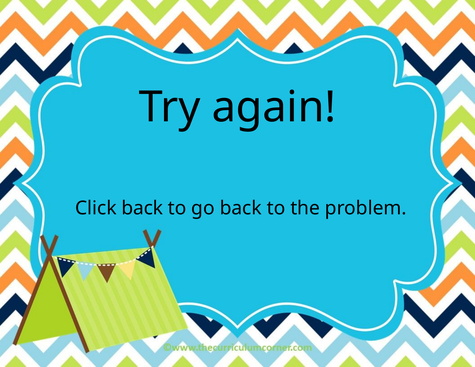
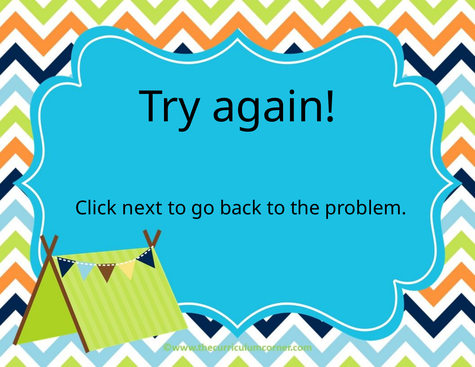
Click back: back -> next
